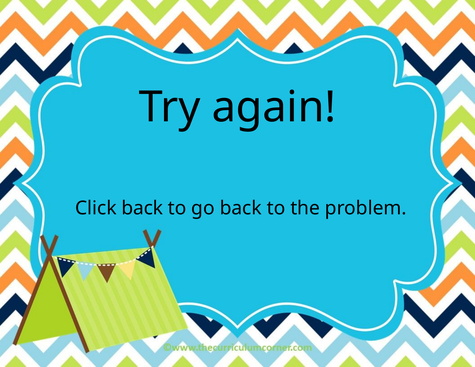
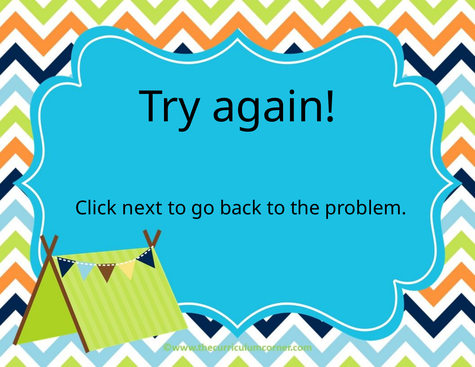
Click back: back -> next
